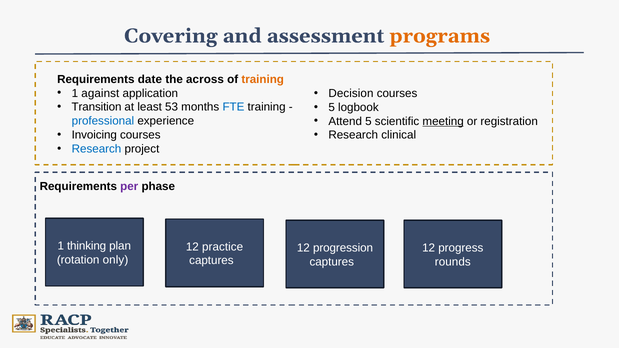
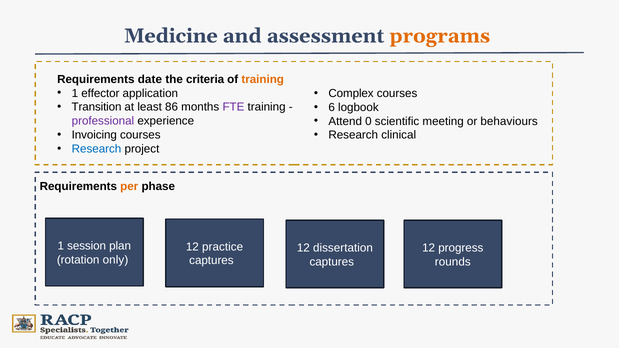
Covering: Covering -> Medicine
across: across -> criteria
against: against -> effector
Decision: Decision -> Complex
53: 53 -> 86
FTE colour: blue -> purple
5 at (332, 107): 5 -> 6
Attend 5: 5 -> 0
meeting underline: present -> none
registration: registration -> behaviours
professional colour: blue -> purple
per colour: purple -> orange
thinking: thinking -> session
progression: progression -> dissertation
